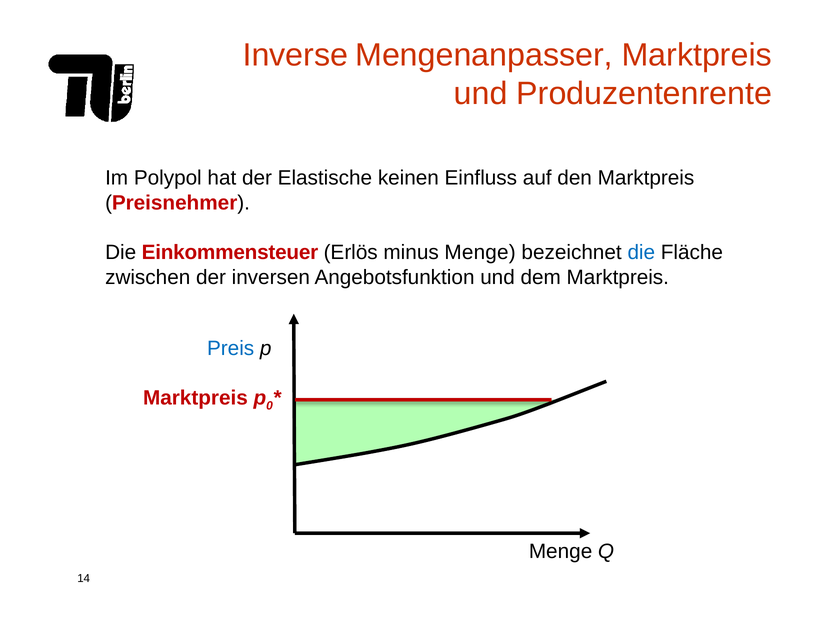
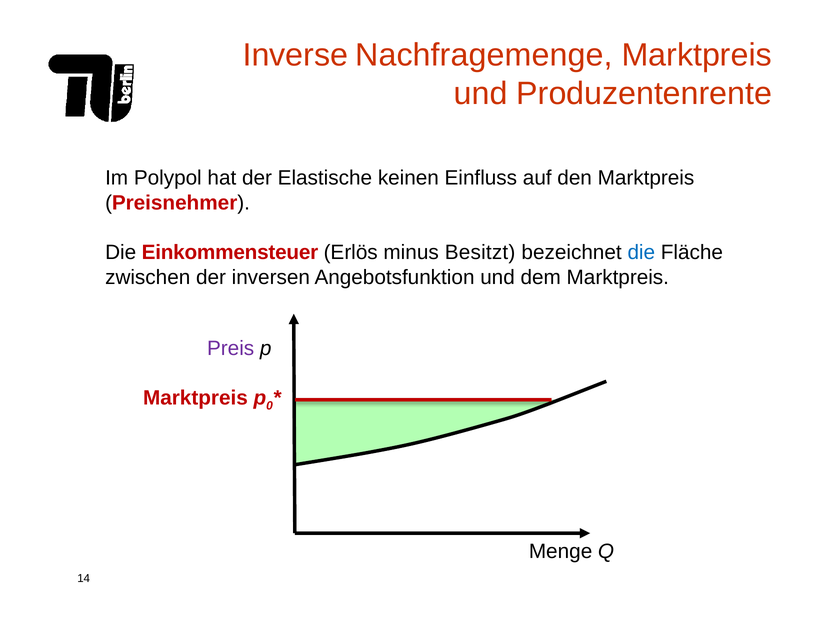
Mengenanpasser: Mengenanpasser -> Nachfragemenge
minus Menge: Menge -> Besitzt
Preis colour: blue -> purple
